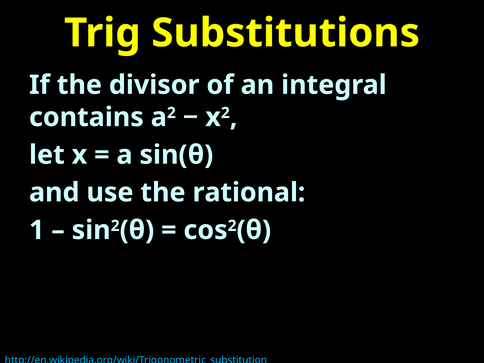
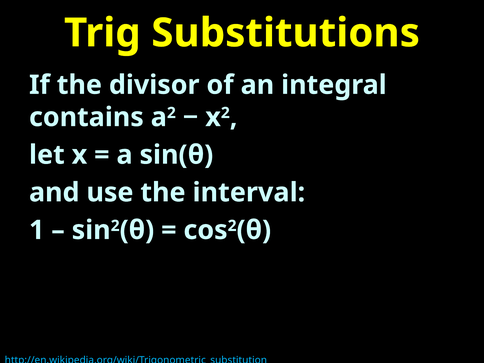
rational: rational -> interval
